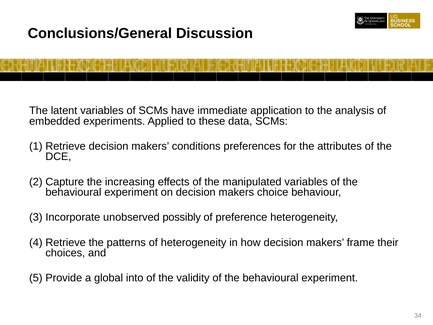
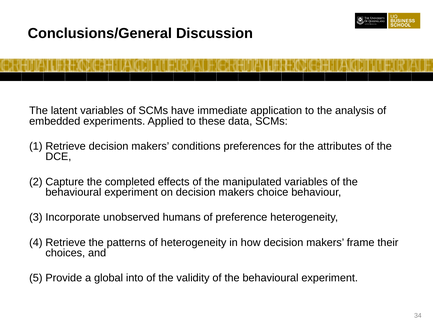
increasing: increasing -> completed
possibly: possibly -> humans
